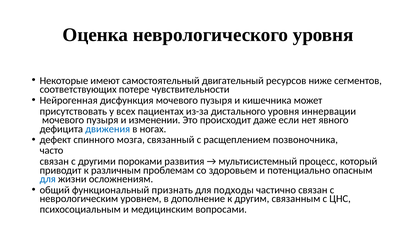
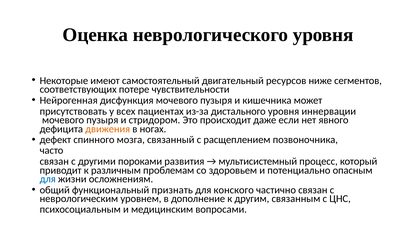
изменении: изменении -> стридором
движения colour: blue -> orange
подходы: подходы -> конского
